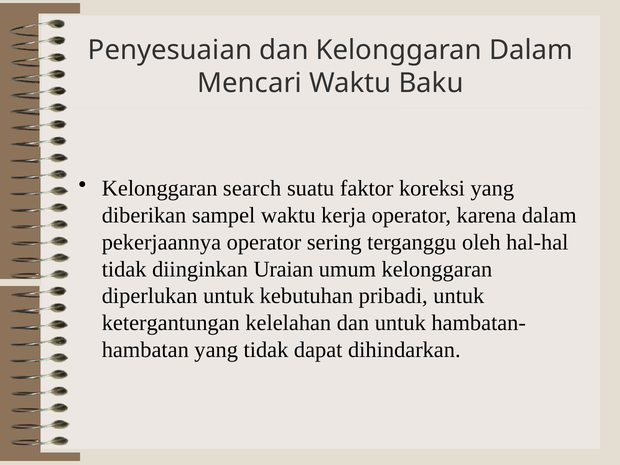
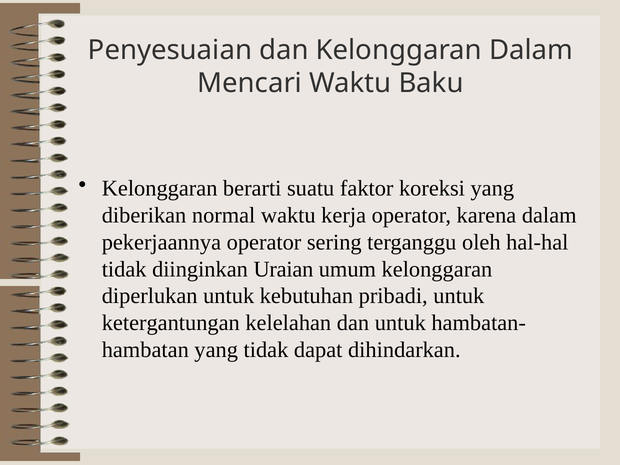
search: search -> berarti
sampel: sampel -> normal
